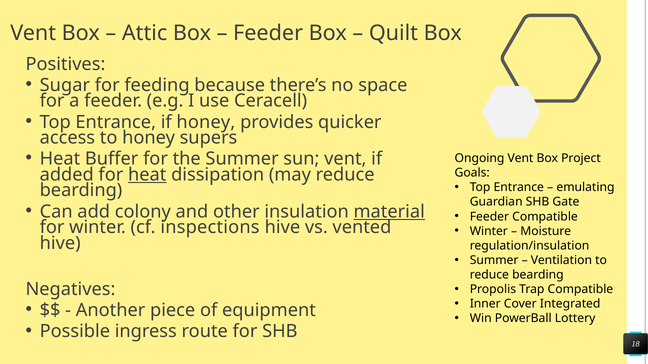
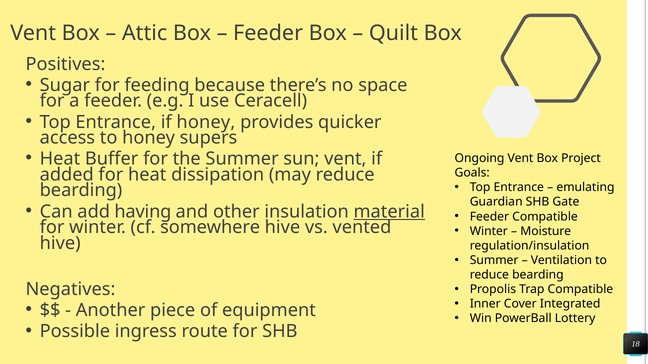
heat at (147, 175) underline: present -> none
colony: colony -> having
inspections: inspections -> somewhere
